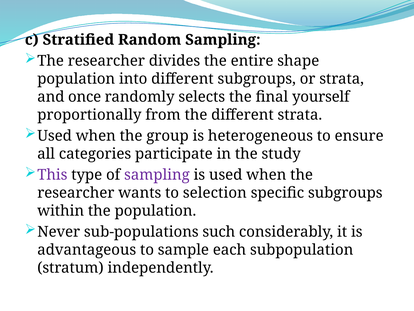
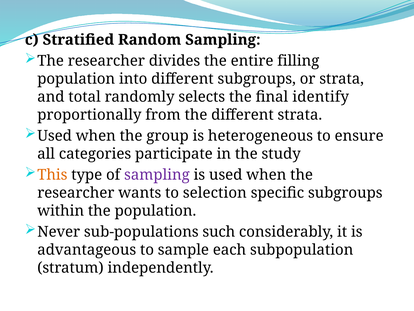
shape: shape -> filling
once: once -> total
yourself: yourself -> identify
This colour: purple -> orange
